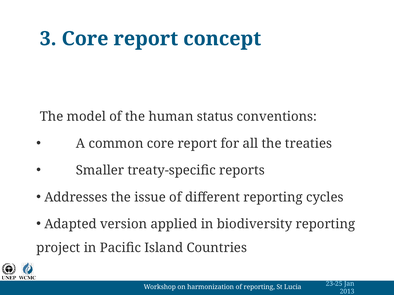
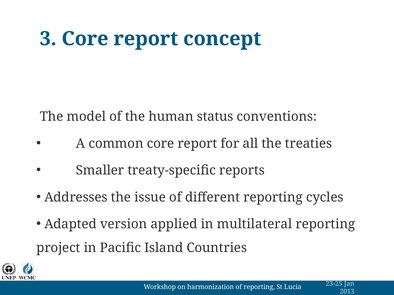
biodiversity: biodiversity -> multilateral
